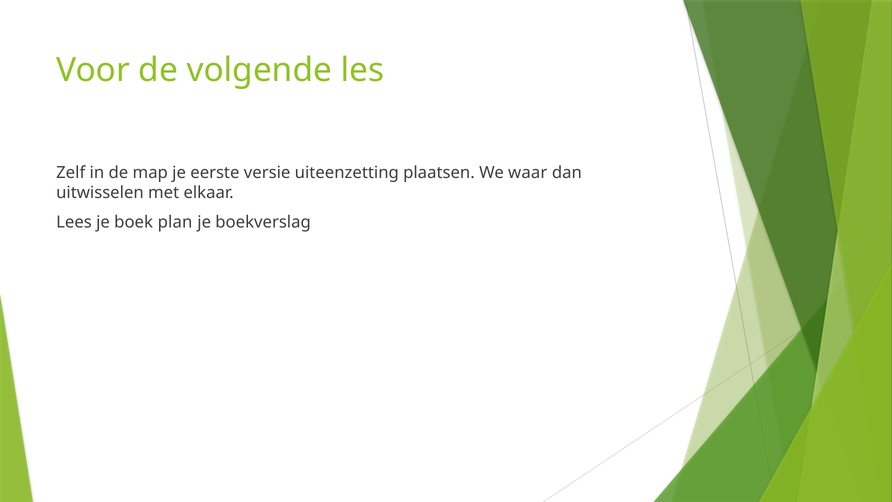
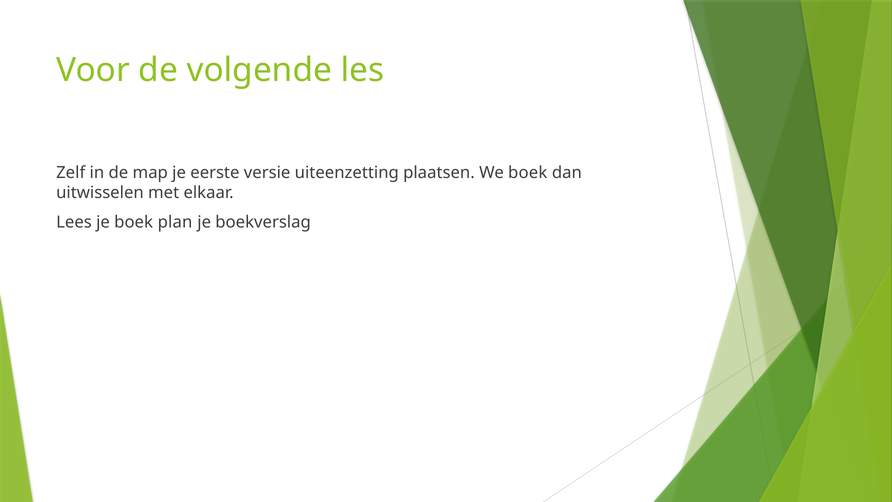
We waar: waar -> boek
